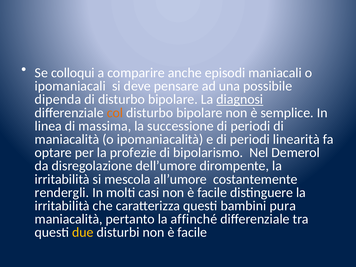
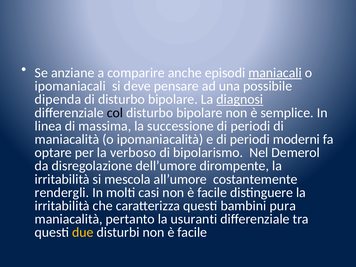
colloqui: colloqui -> anziane
maniacali underline: none -> present
col colour: orange -> black
linearità: linearità -> moderni
profezie: profezie -> verboso
affinché: affinché -> usuranti
